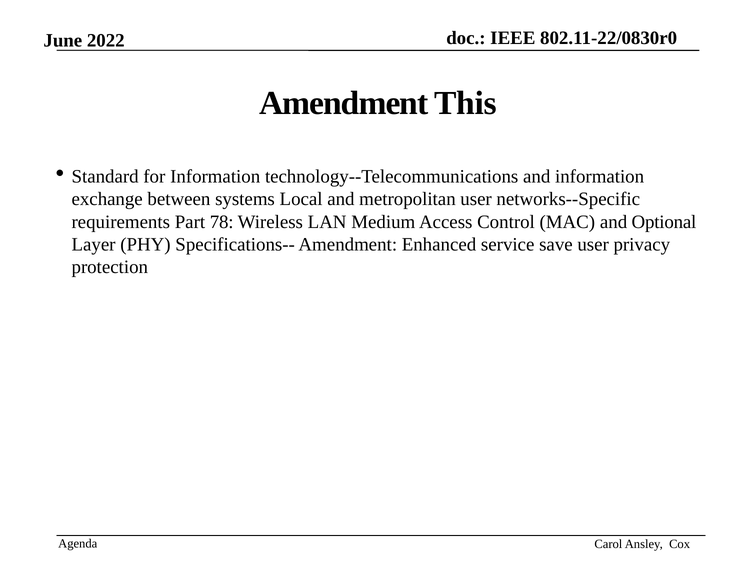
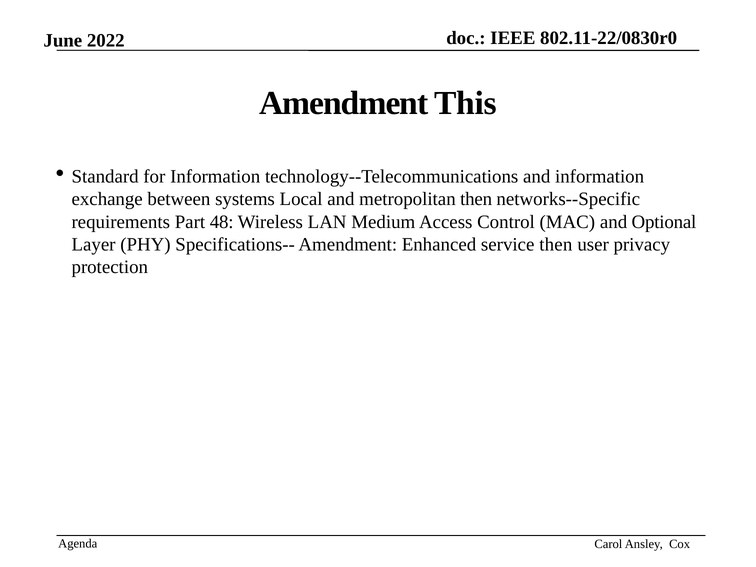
metropolitan user: user -> then
78: 78 -> 48
service save: save -> then
